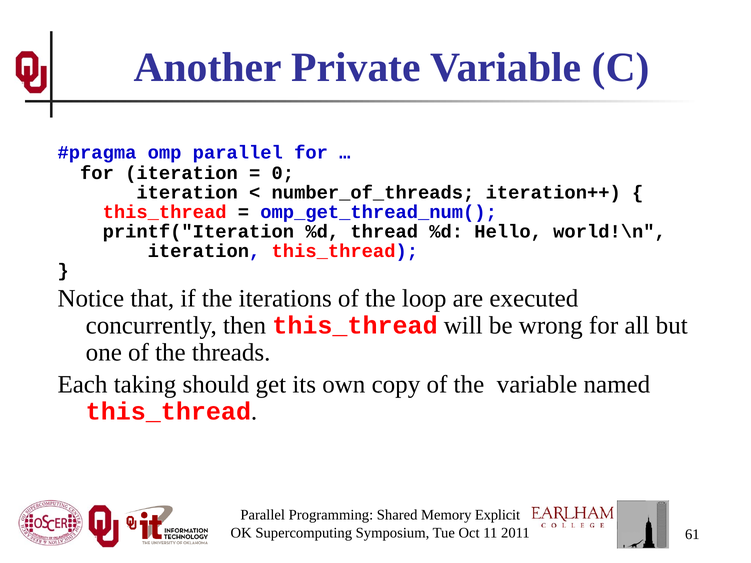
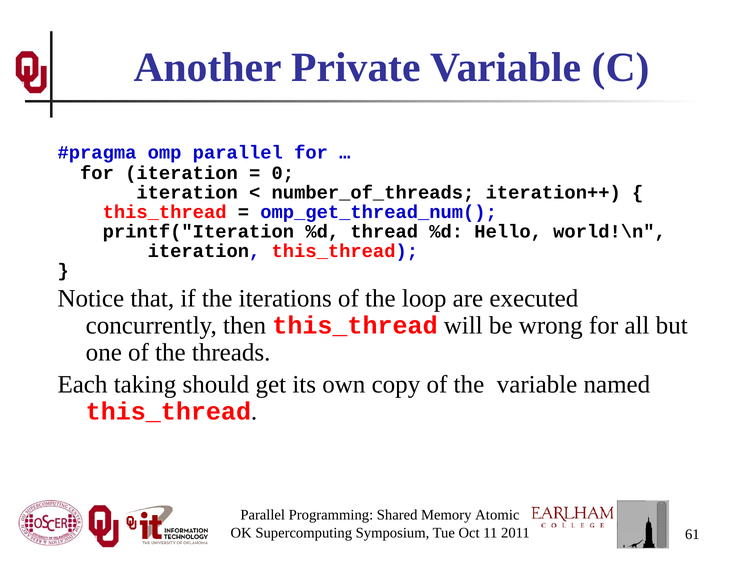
Explicit: Explicit -> Atomic
